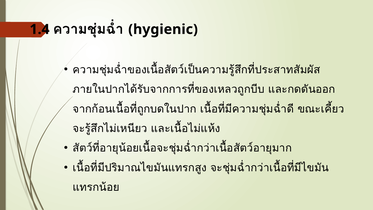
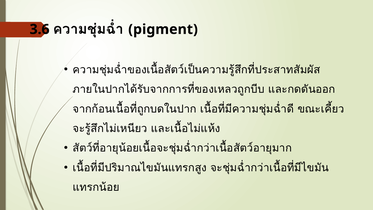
1.4: 1.4 -> 3.6
hygienic: hygienic -> pigment
